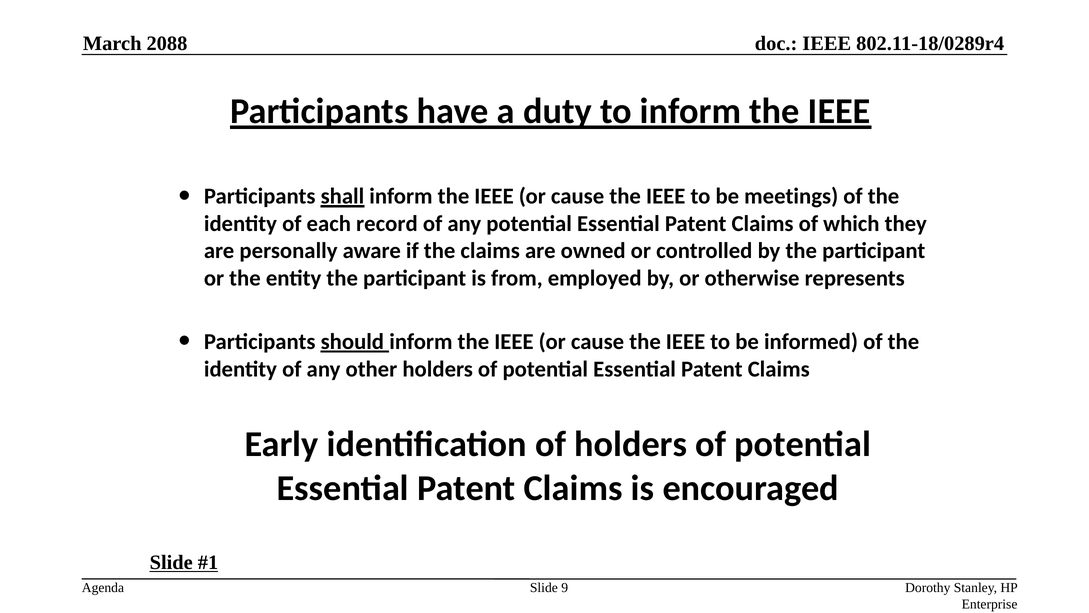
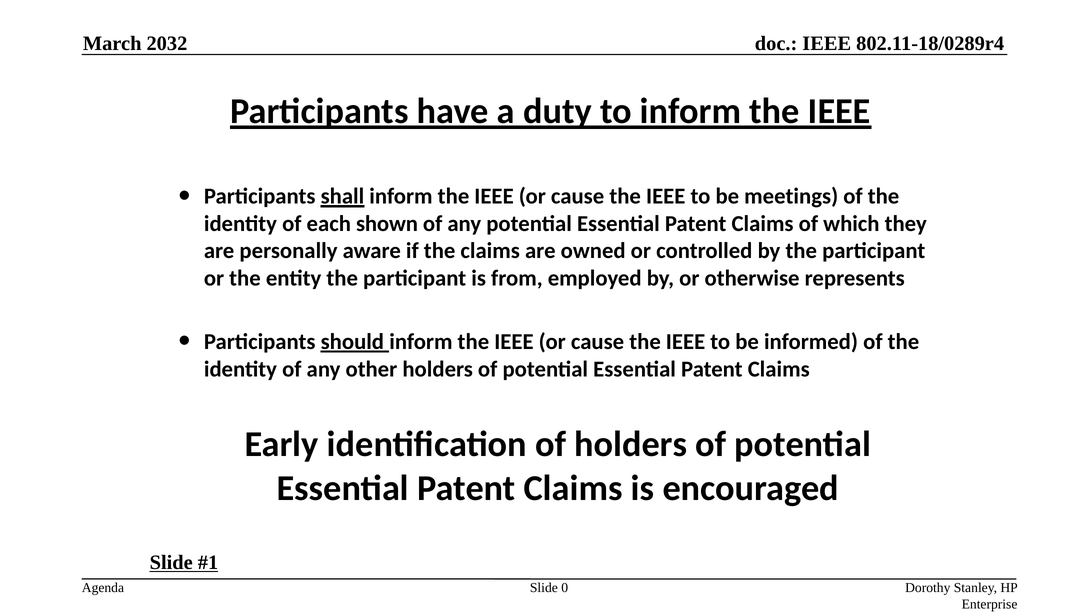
2088: 2088 -> 2032
record: record -> shown
9: 9 -> 0
